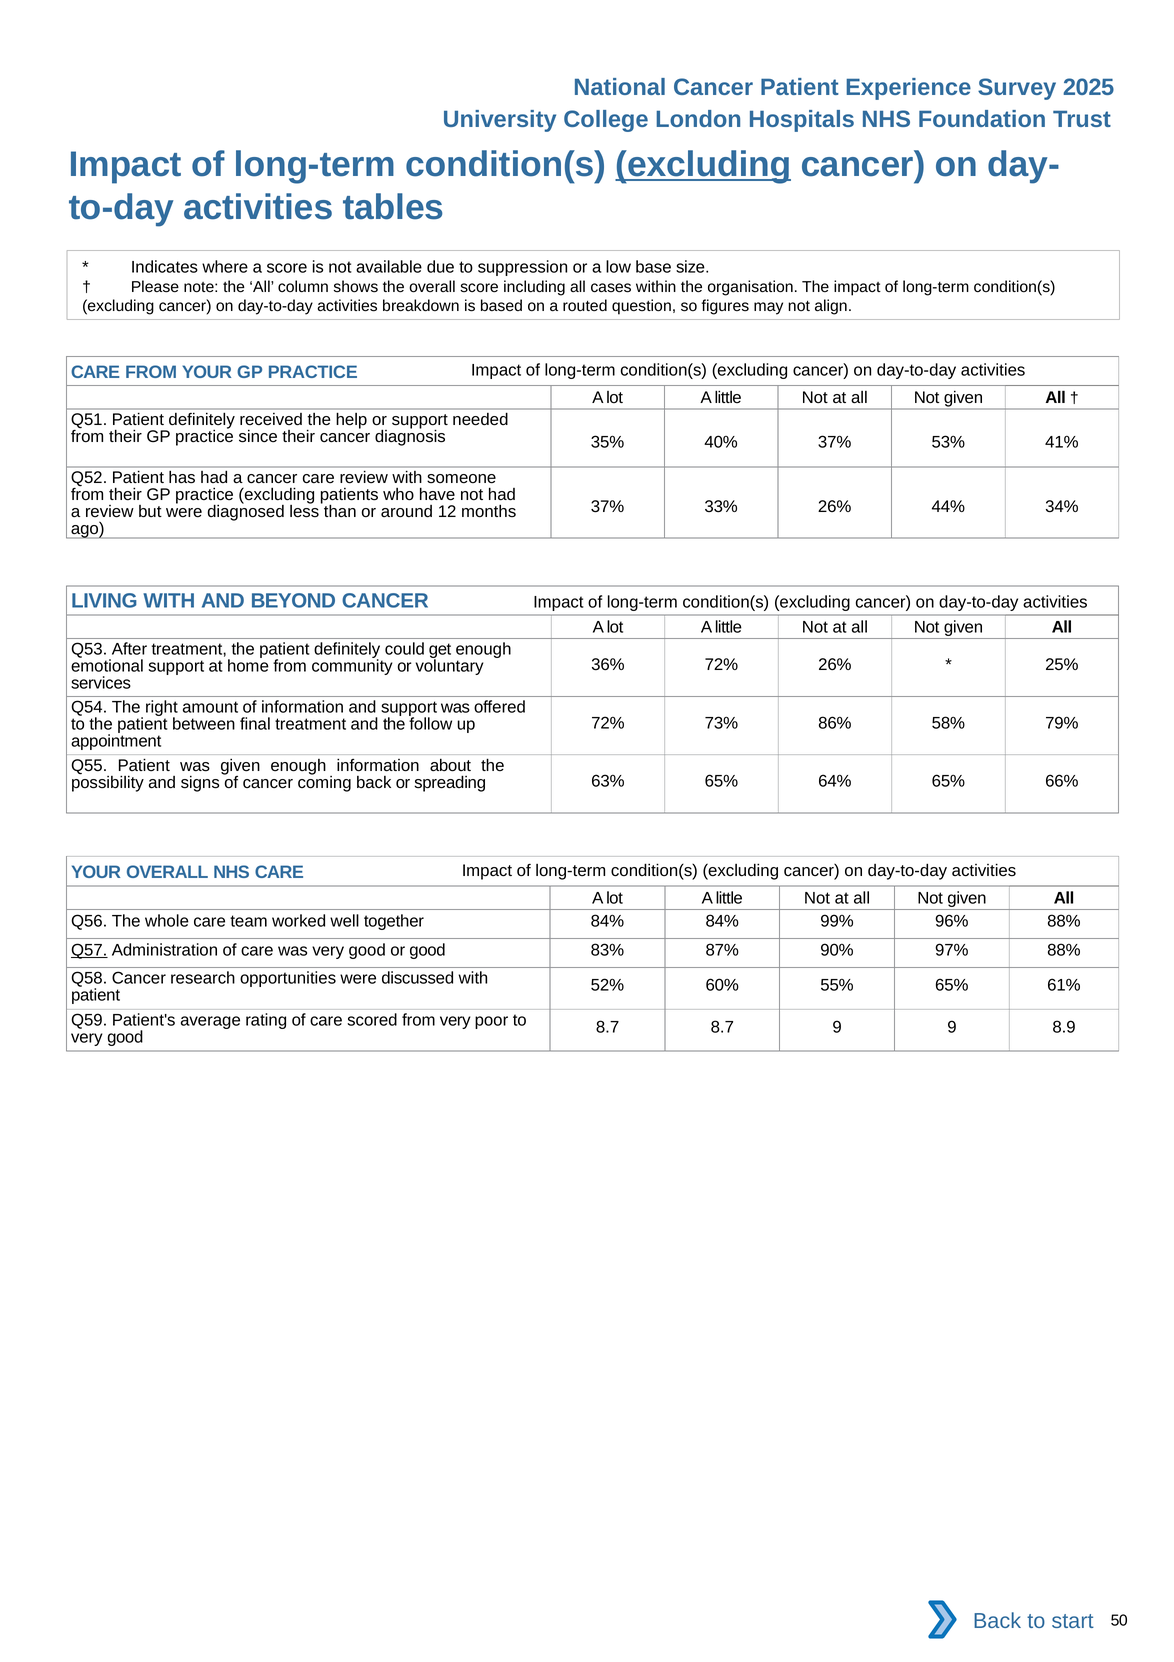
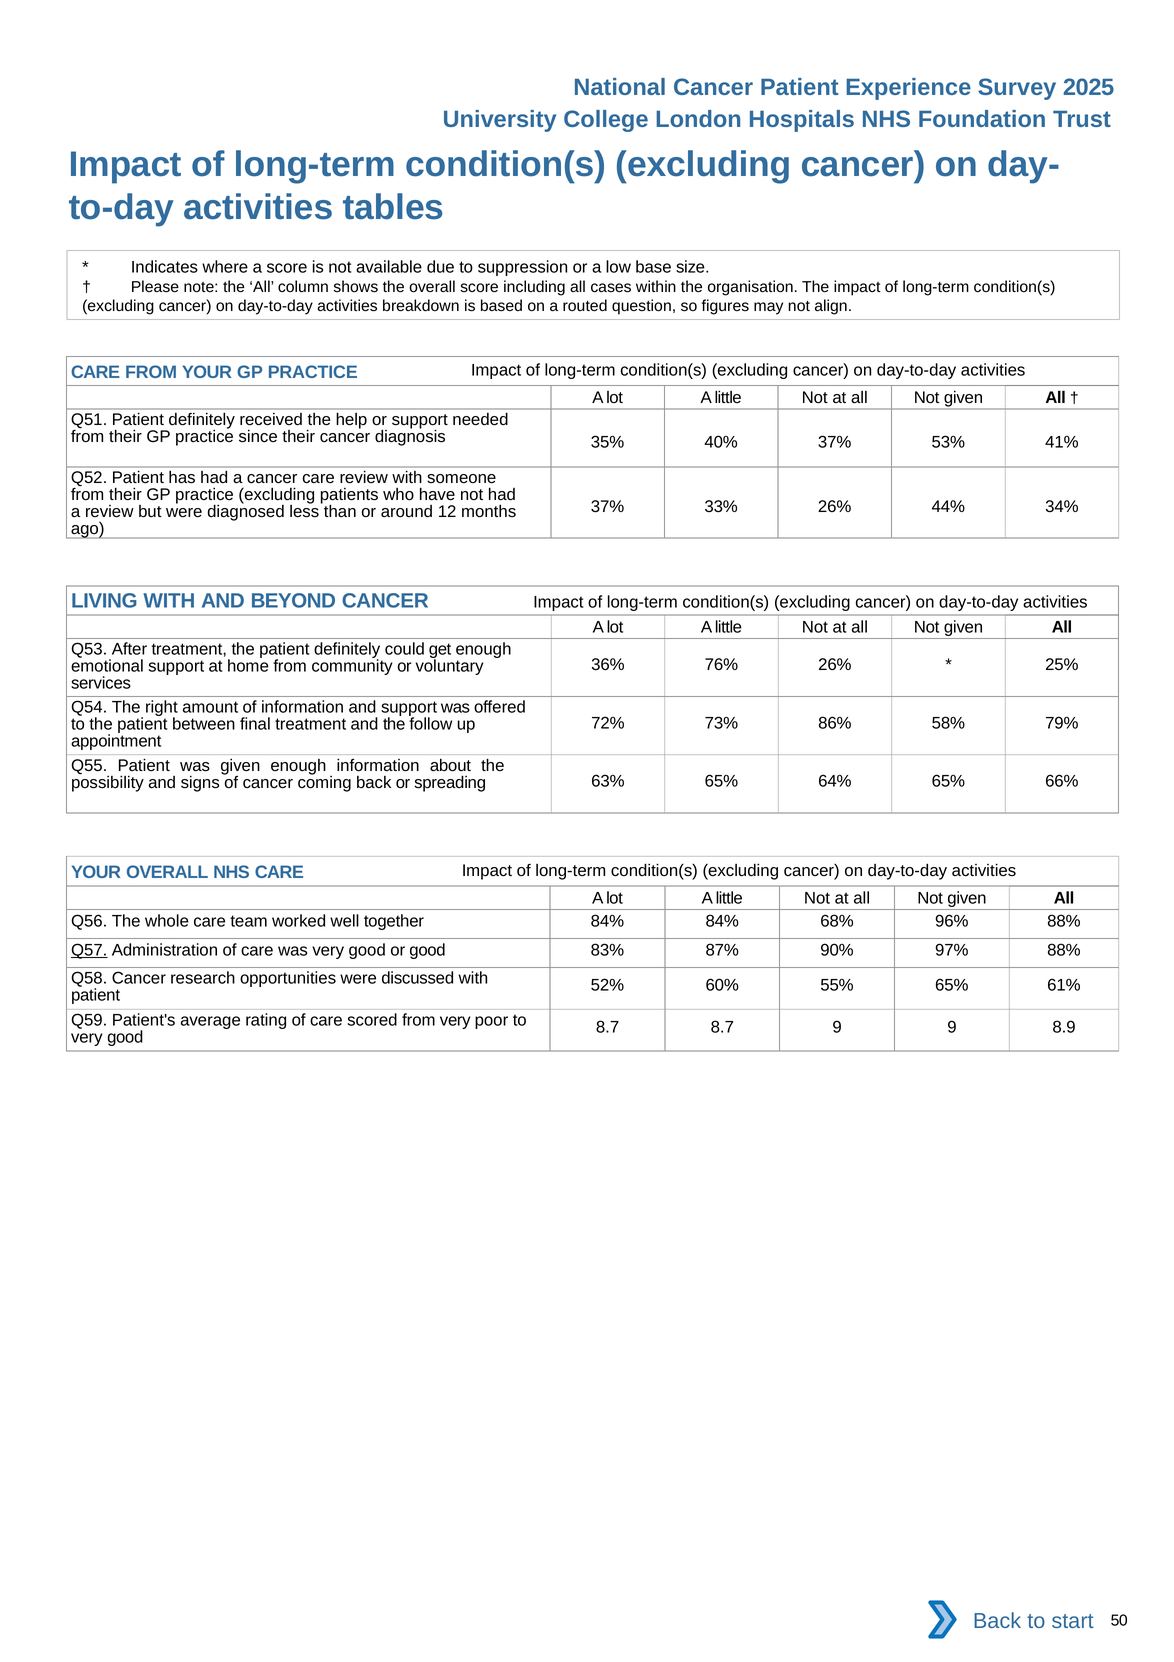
excluding at (703, 165) underline: present -> none
36% 72%: 72% -> 76%
99%: 99% -> 68%
